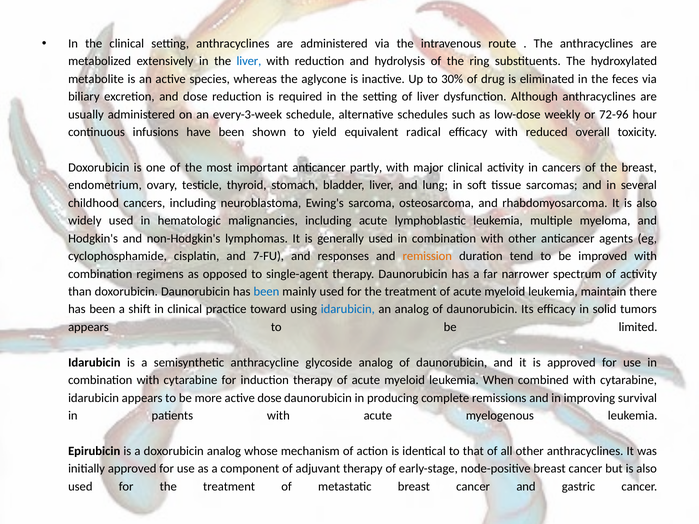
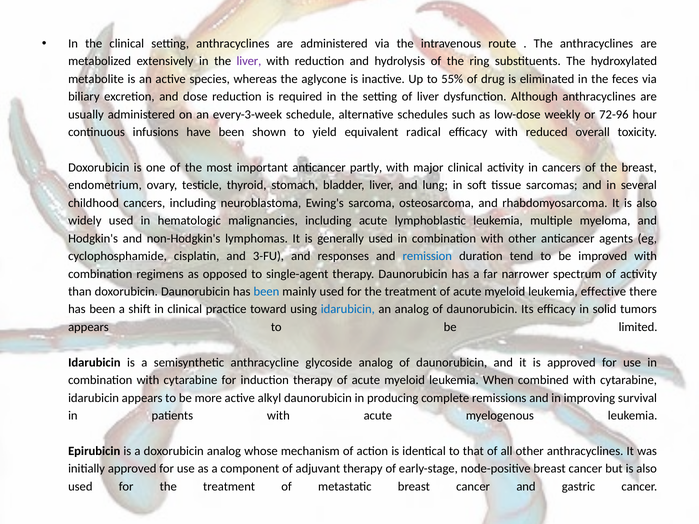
liver at (249, 61) colour: blue -> purple
30%: 30% -> 55%
7-FU: 7-FU -> 3-FU
remission colour: orange -> blue
maintain: maintain -> effective
active dose: dose -> alkyl
